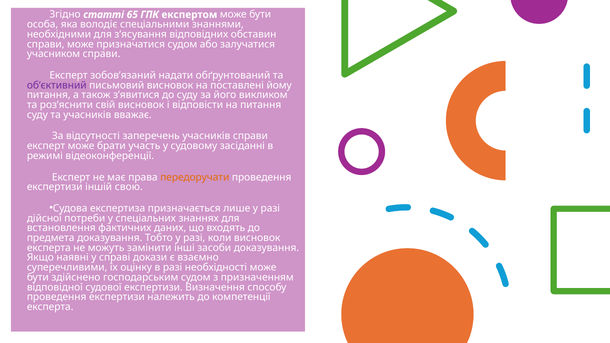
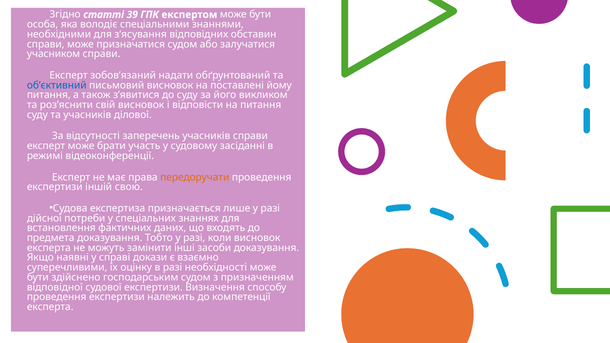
65: 65 -> 39
об’єктивний colour: purple -> blue
вважає: вважає -> ділової
